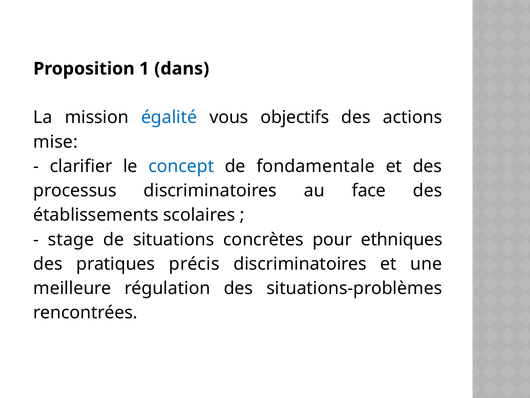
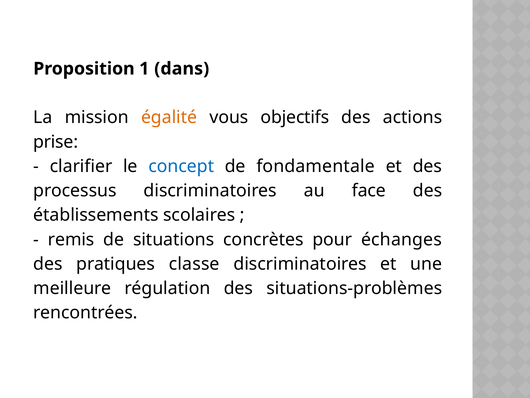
égalité colour: blue -> orange
mise: mise -> prise
stage: stage -> remis
ethniques: ethniques -> échanges
précis: précis -> classe
